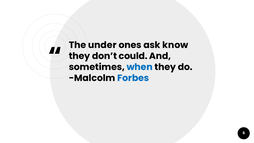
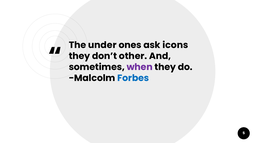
know: know -> icons
could: could -> other
when colour: blue -> purple
